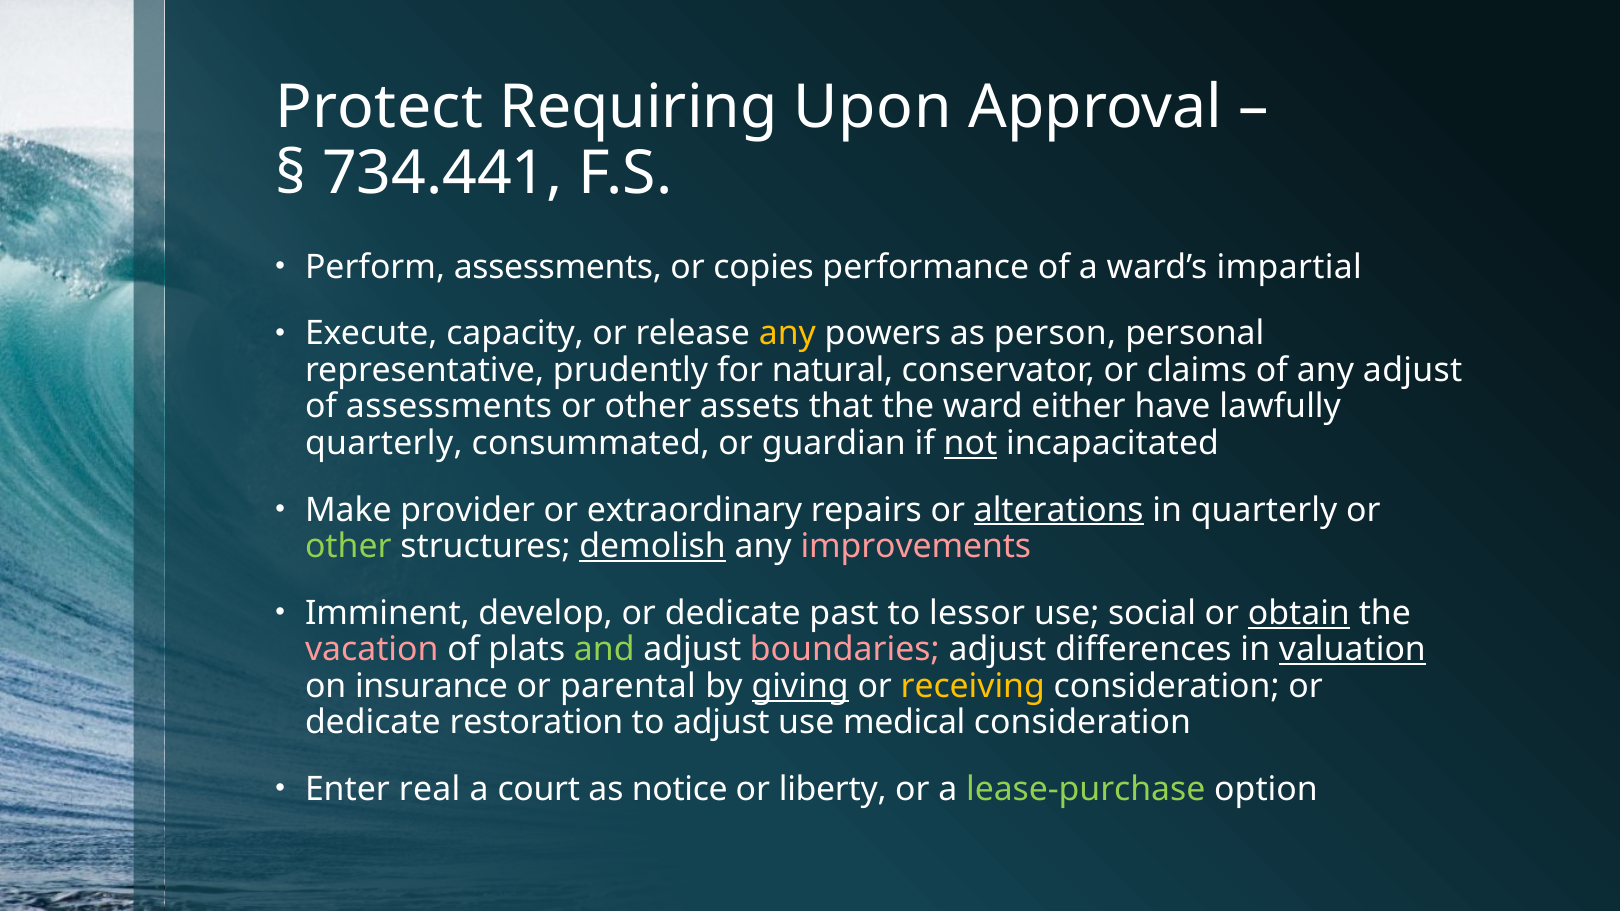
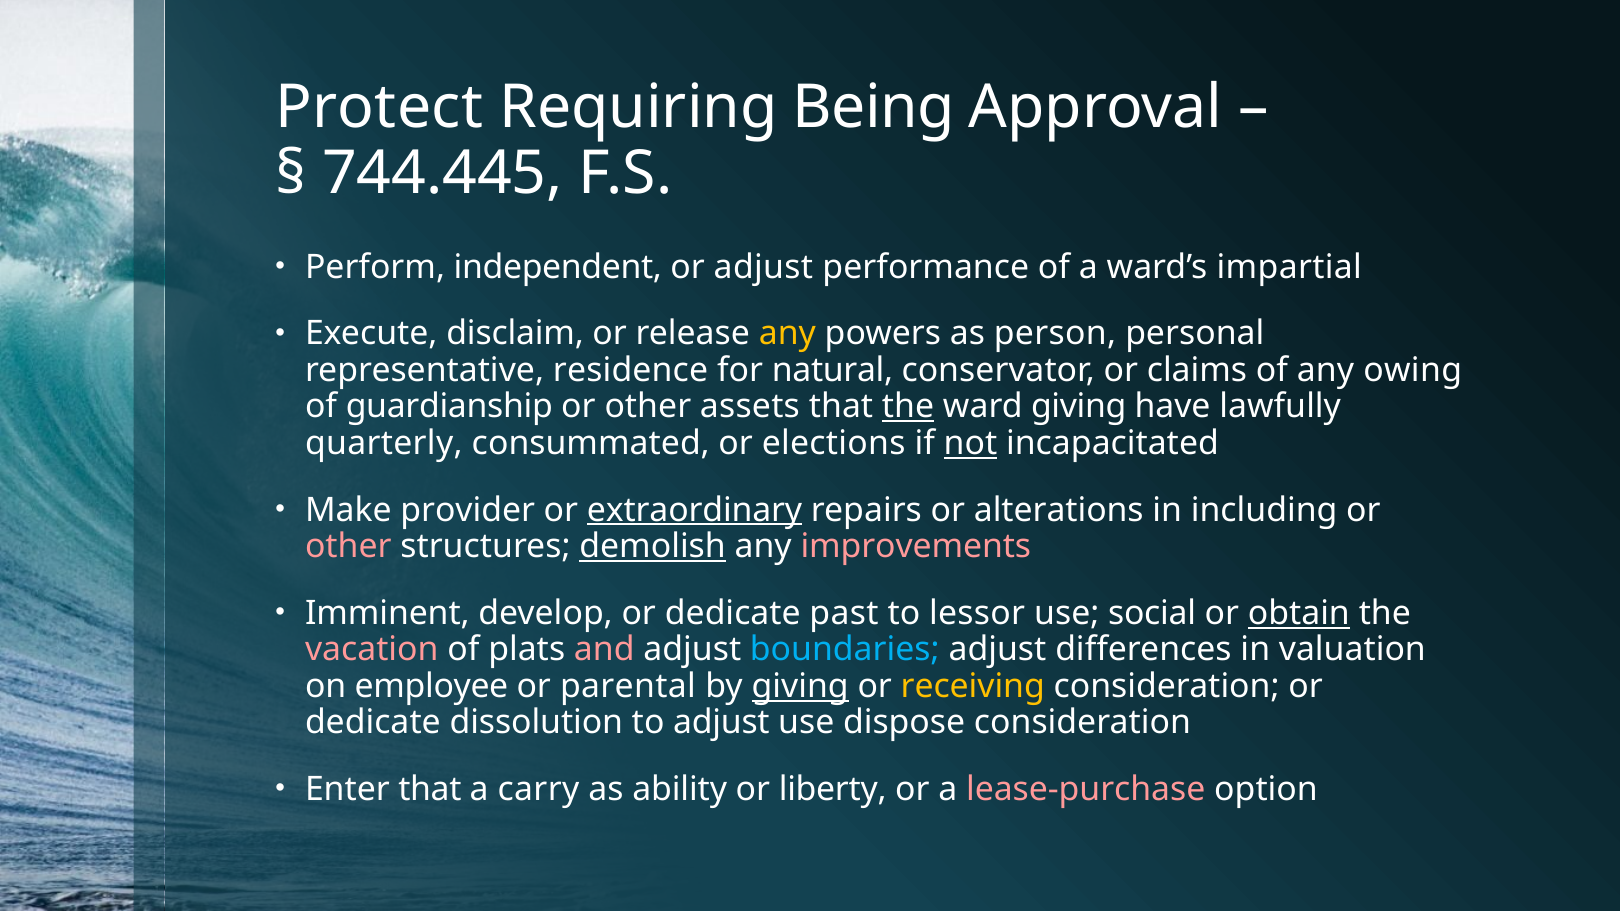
Upon: Upon -> Being
734.441: 734.441 -> 744.445
Perform assessments: assessments -> independent
or copies: copies -> adjust
capacity: capacity -> disclaim
prudently: prudently -> residence
any adjust: adjust -> owing
of assessments: assessments -> guardianship
the at (908, 407) underline: none -> present
ward either: either -> giving
guardian: guardian -> elections
extraordinary underline: none -> present
alterations underline: present -> none
in quarterly: quarterly -> including
other at (348, 547) colour: light green -> pink
and colour: light green -> pink
boundaries colour: pink -> light blue
valuation underline: present -> none
insurance: insurance -> employee
restoration: restoration -> dissolution
medical: medical -> dispose
Enter real: real -> that
court: court -> carry
notice: notice -> ability
lease-purchase colour: light green -> pink
